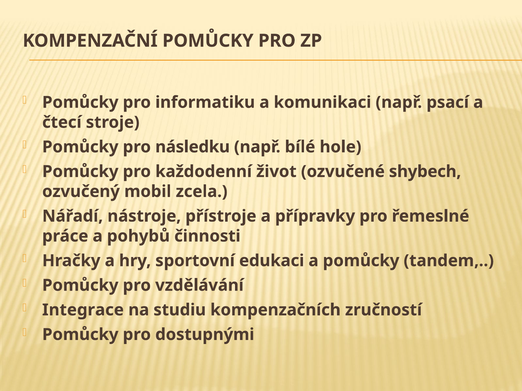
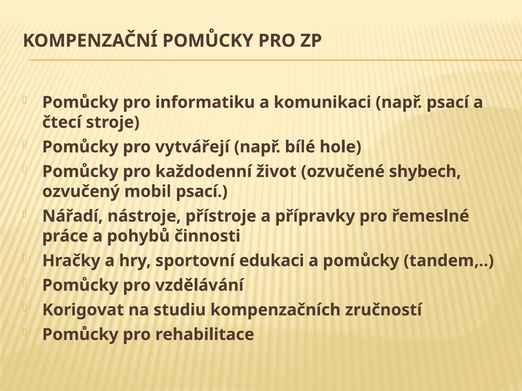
následku: následku -> vytvářejí
mobil zcela: zcela -> psací
Integrace: Integrace -> Korigovat
dostupnými: dostupnými -> rehabilitace
